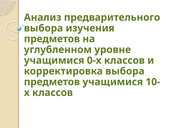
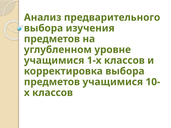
0-х: 0-х -> 1-х
